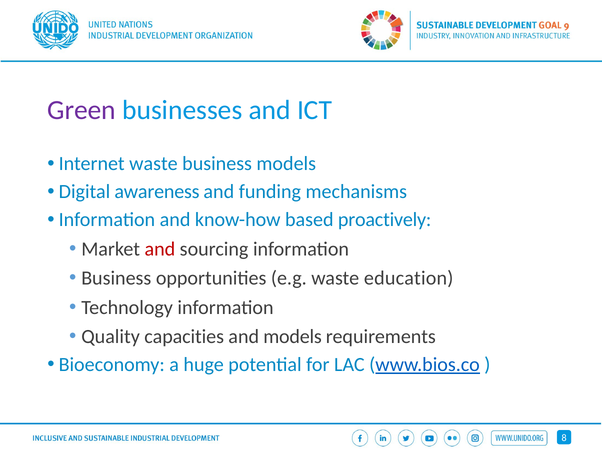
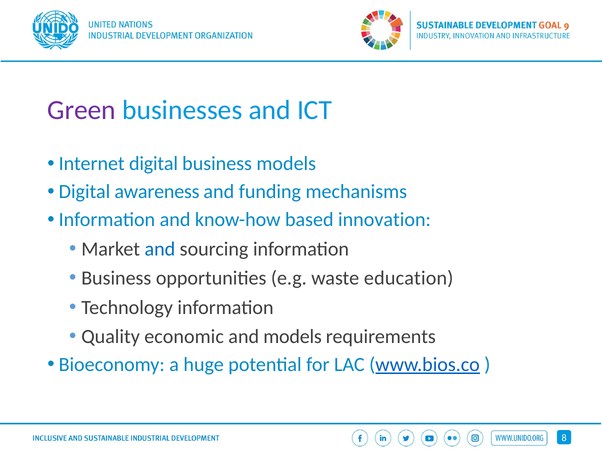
Internet waste: waste -> digital
proactively: proactively -> innovation
and at (160, 249) colour: red -> blue
capacities: capacities -> economic
